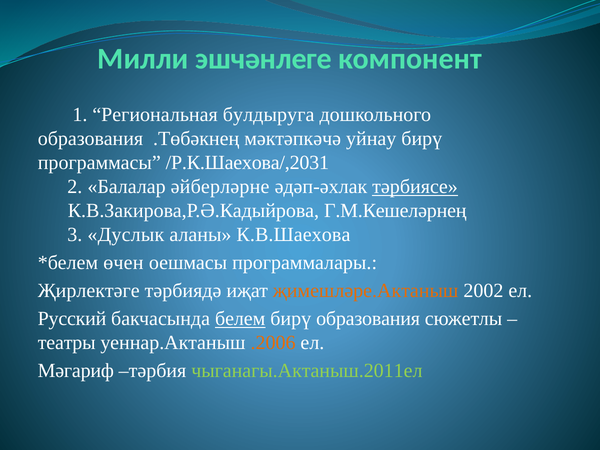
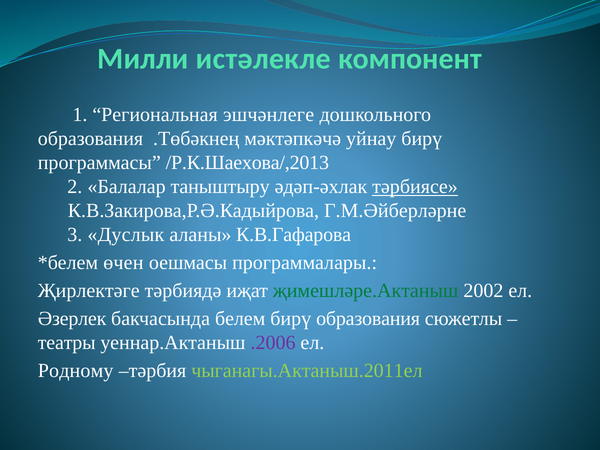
эшчәнлеге: эшчәнлеге -> истәлекле
булдыруга: булдыруга -> эшчәнлеге
/Р.К.Шаехова/,2031: /Р.К.Шаехова/,2031 -> /Р.К.Шаехова/,2013
әйберләрне: әйберләрне -> таныштыру
Г.М.Кешеләрнең: Г.М.Кешеләрнең -> Г.М.Әйберләрне
К.В.Шаехова: К.В.Шаехова -> К.В.Гафарова
җимешләре.Актаныш colour: orange -> green
Русский: Русский -> Әзерлек
белем underline: present -> none
.2006 colour: orange -> purple
Мәгариф: Мәгариф -> Родному
